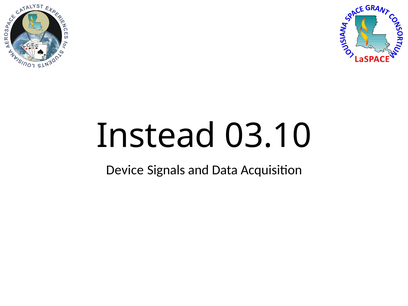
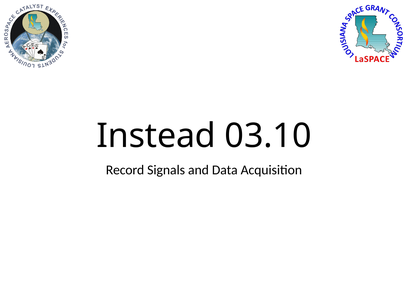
Device: Device -> Record
